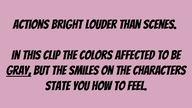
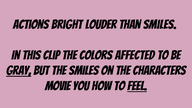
than scenes: scenes -> smiles
state: state -> movie
feel underline: none -> present
